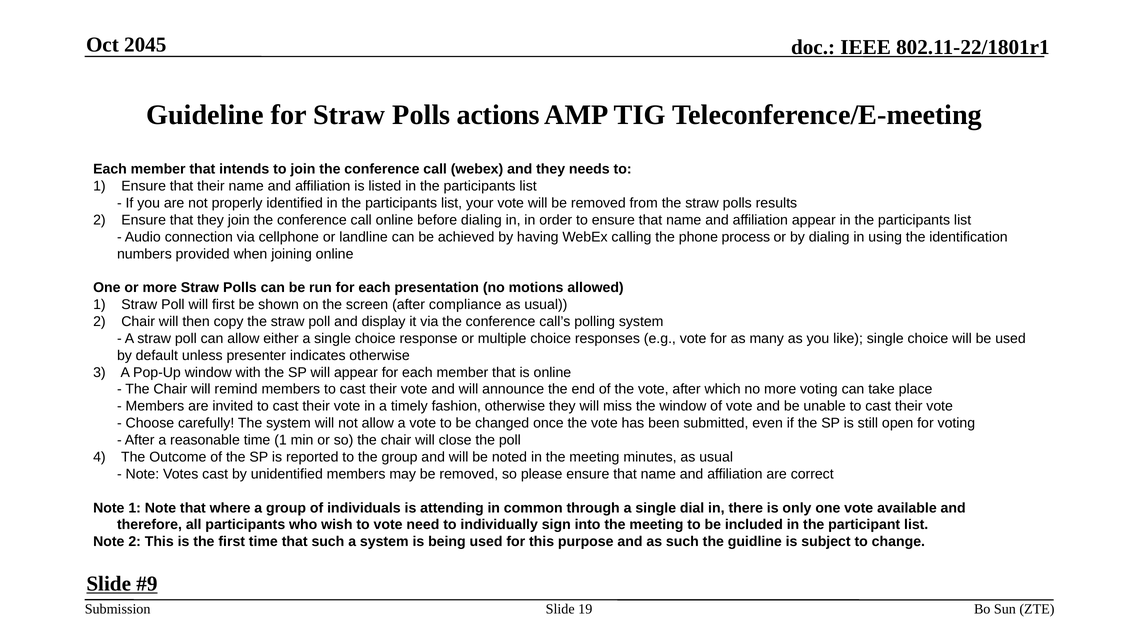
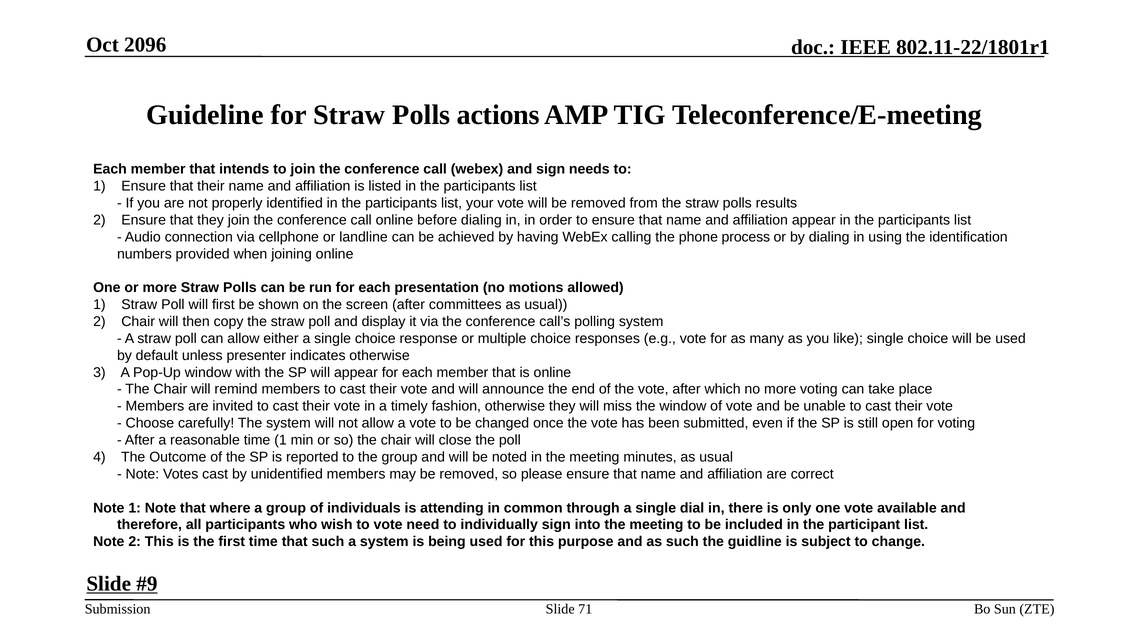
2045: 2045 -> 2096
and they: they -> sign
compliance: compliance -> committees
19: 19 -> 71
